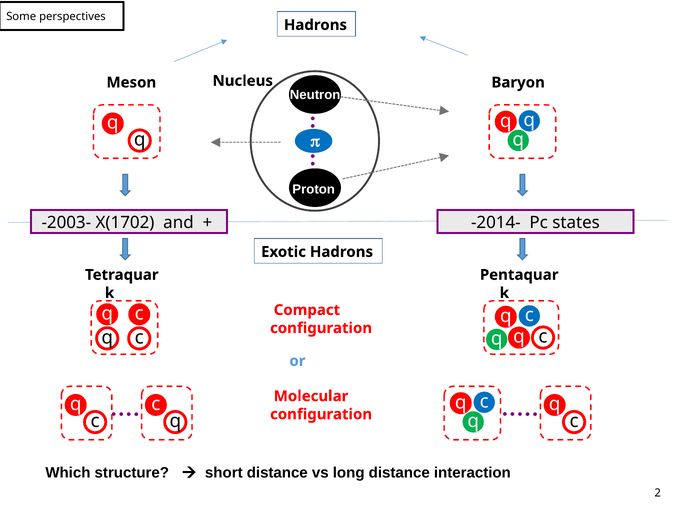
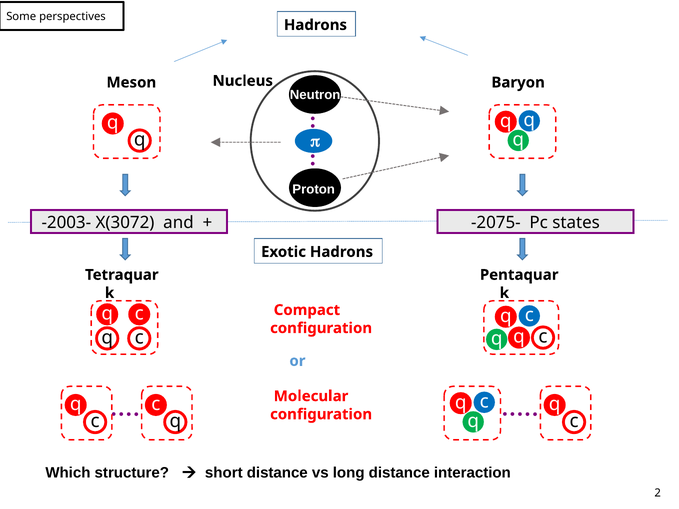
X(1702: X(1702 -> X(3072
-2014-: -2014- -> -2075-
